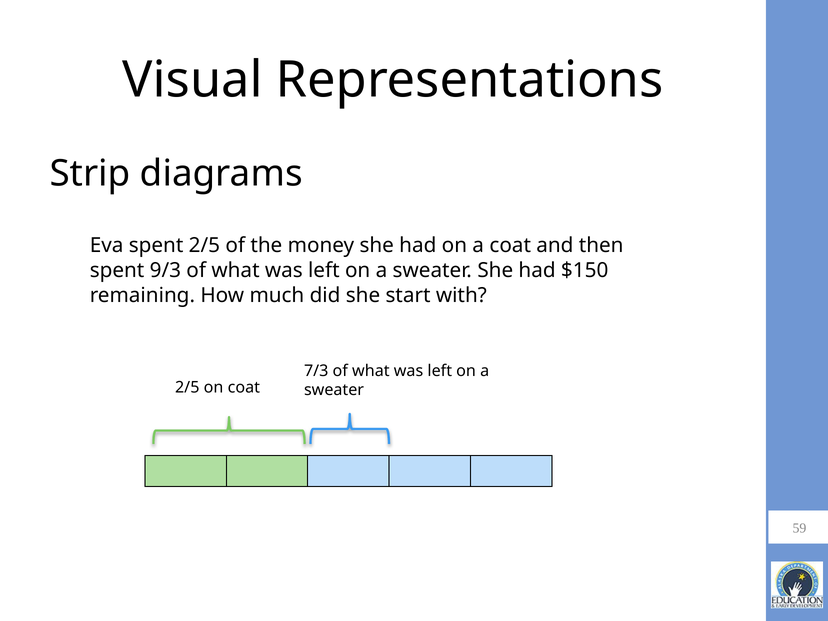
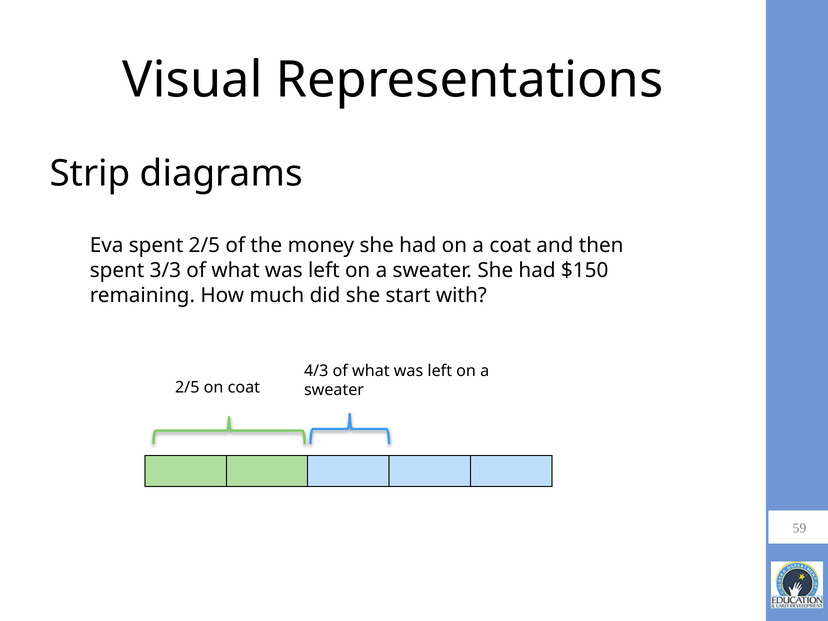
9/3: 9/3 -> 3/3
7/3: 7/3 -> 4/3
